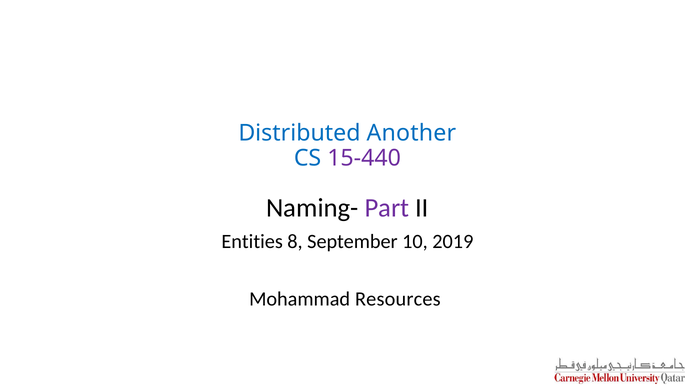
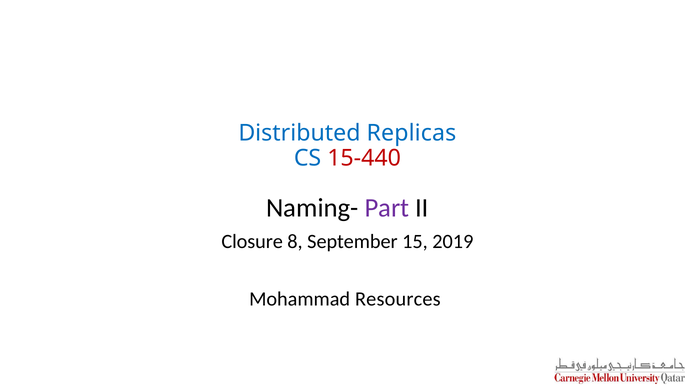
Another: Another -> Replicas
15-440 colour: purple -> red
Entities: Entities -> Closure
10: 10 -> 15
